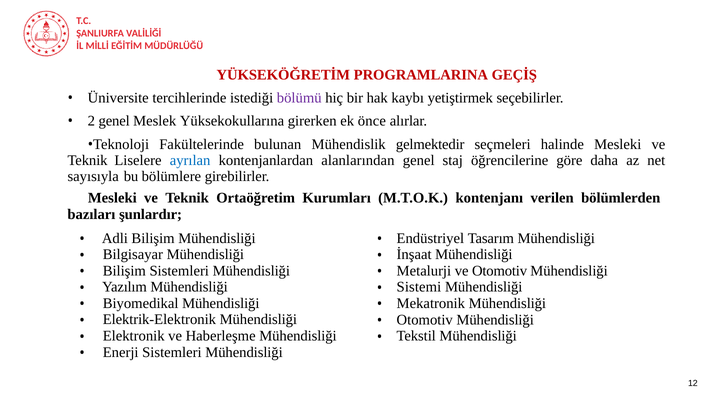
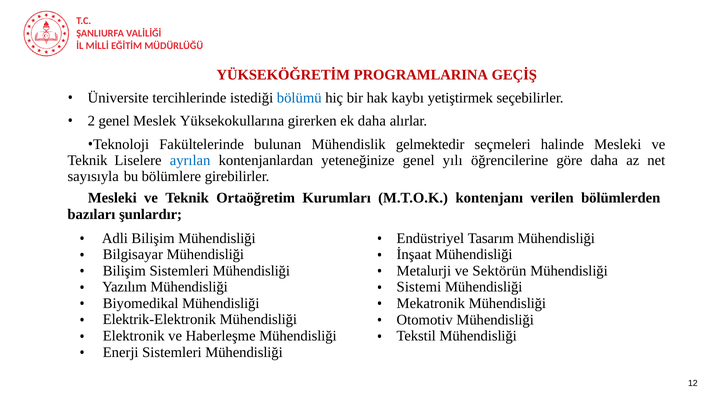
bölümü colour: purple -> blue
ek önce: önce -> daha
alanlarından: alanlarından -> yeteneğinize
staj: staj -> yılı
ve Otomotiv: Otomotiv -> Sektörün
